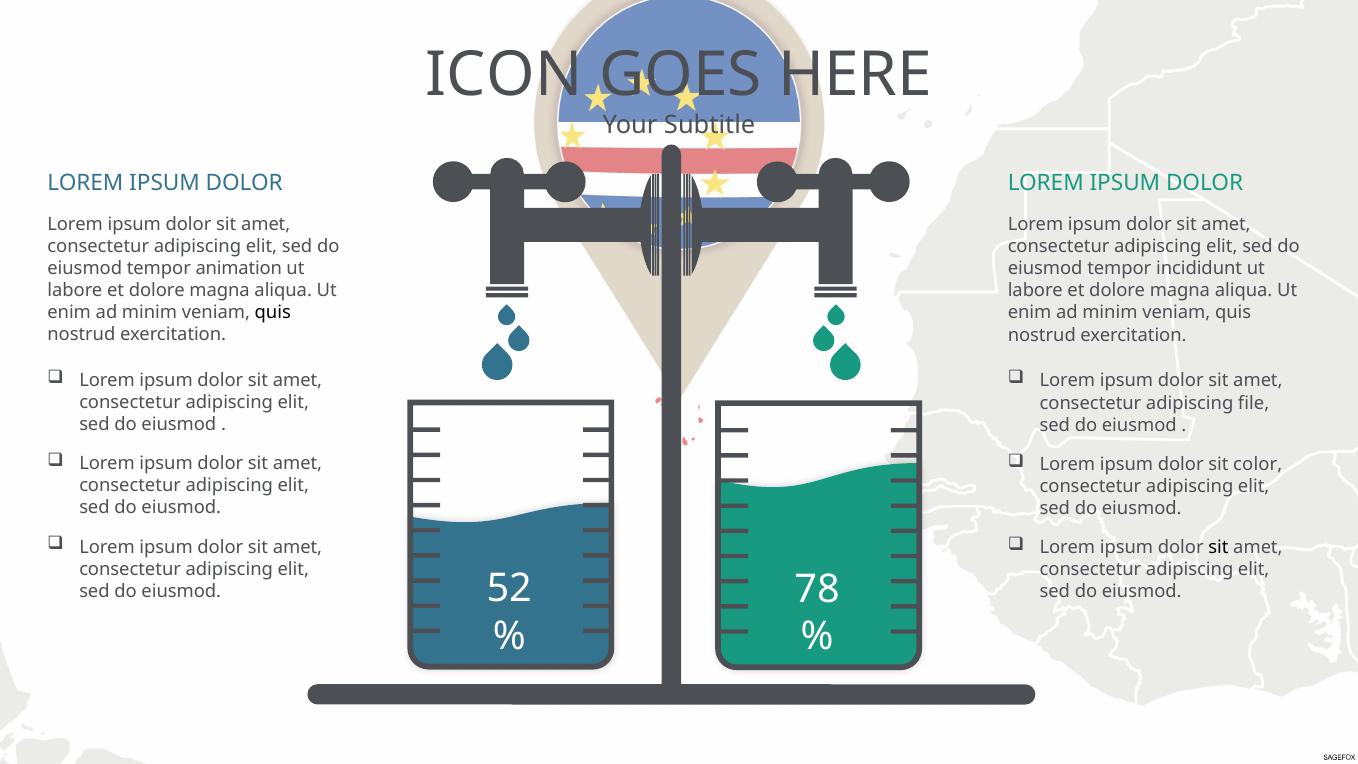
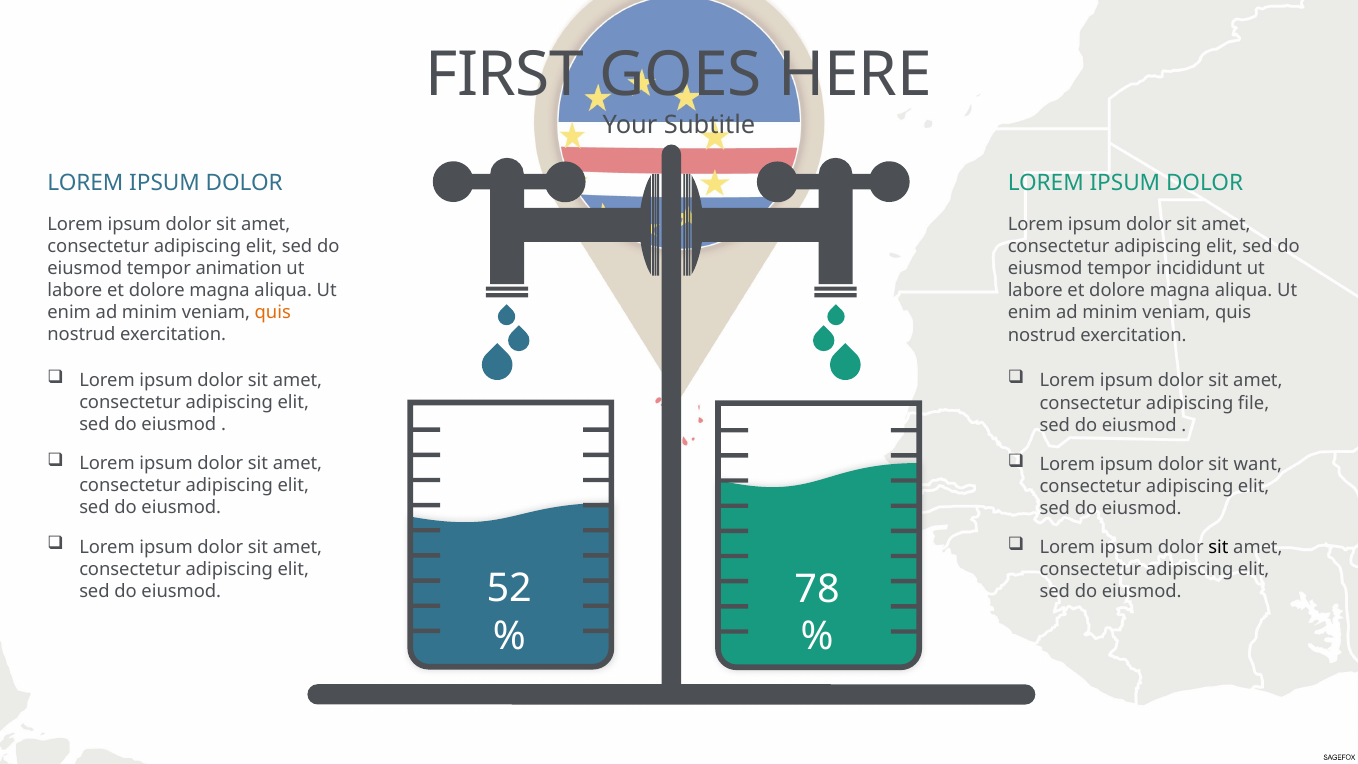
ICON: ICON -> FIRST
quis at (273, 312) colour: black -> orange
color: color -> want
